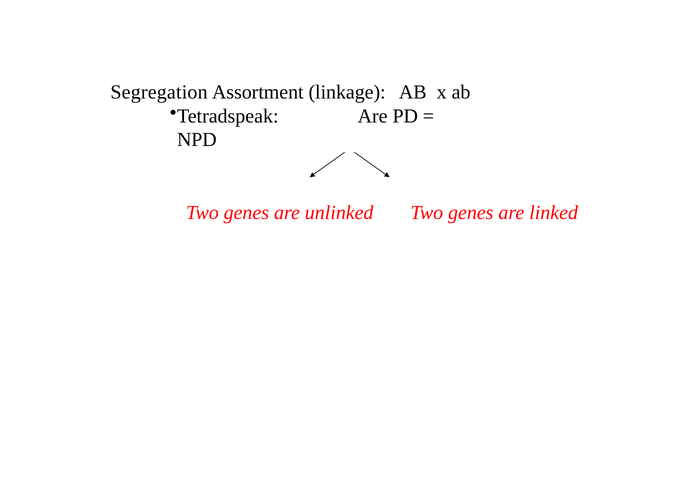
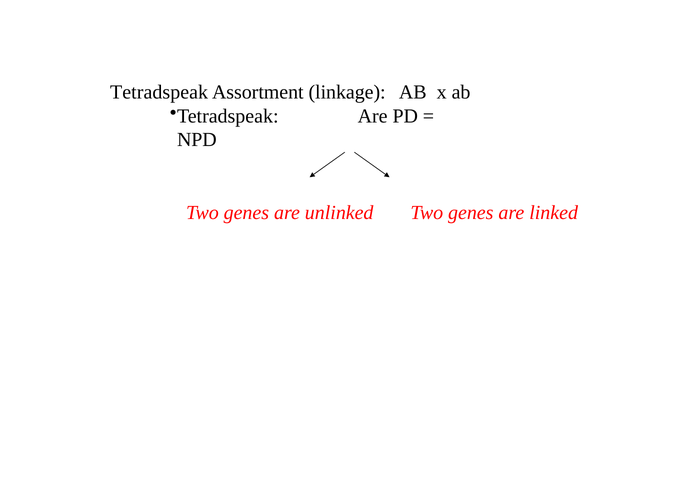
Segregation at (159, 92): Segregation -> Tetradspeak
